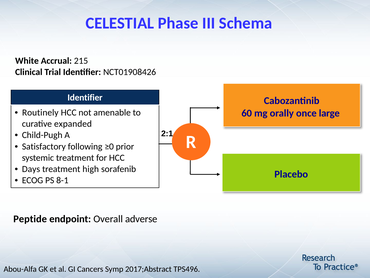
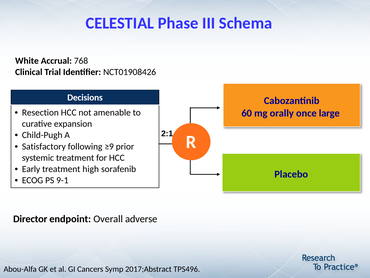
215: 215 -> 768
Identifier at (85, 97): Identifier -> Decisions
Routinely: Routinely -> Resection
expanded: expanded -> expansion
≥0: ≥0 -> ≥9
Days: Days -> Early
8-1: 8-1 -> 9-1
Peptide: Peptide -> Director
